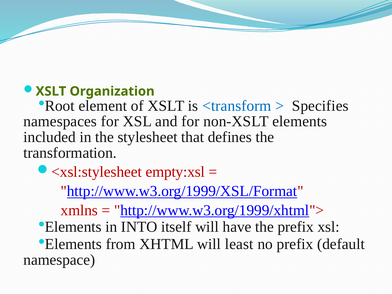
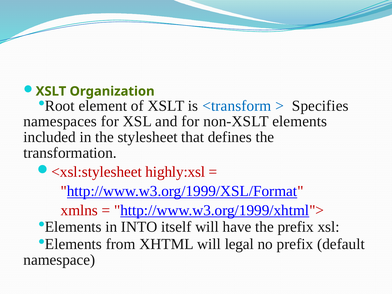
empty:xsl: empty:xsl -> highly:xsl
least: least -> legal
